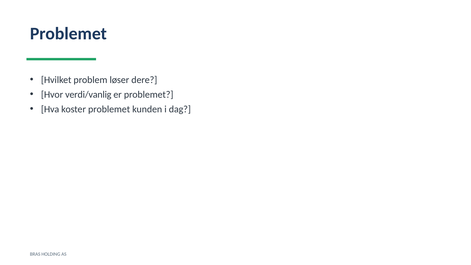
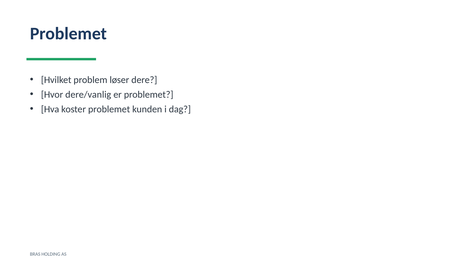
verdi/vanlig: verdi/vanlig -> dere/vanlig
